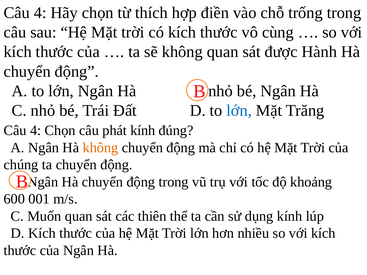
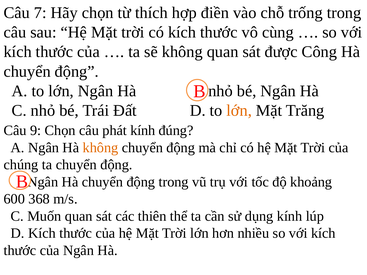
4 at (40, 13): 4 -> 7
Hành: Hành -> Công
lớn at (239, 111) colour: blue -> orange
4 at (36, 131): 4 -> 9
001: 001 -> 368
